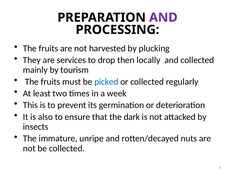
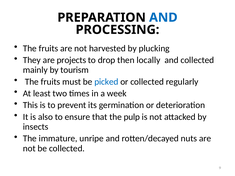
AND at (163, 18) colour: purple -> blue
services: services -> projects
dark: dark -> pulp
